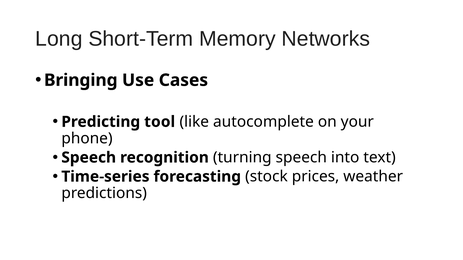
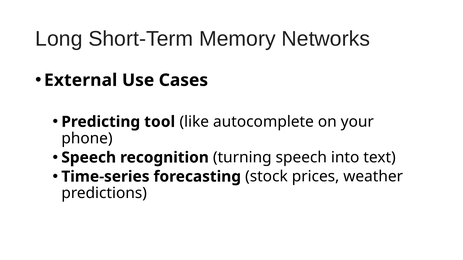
Bringing: Bringing -> External
